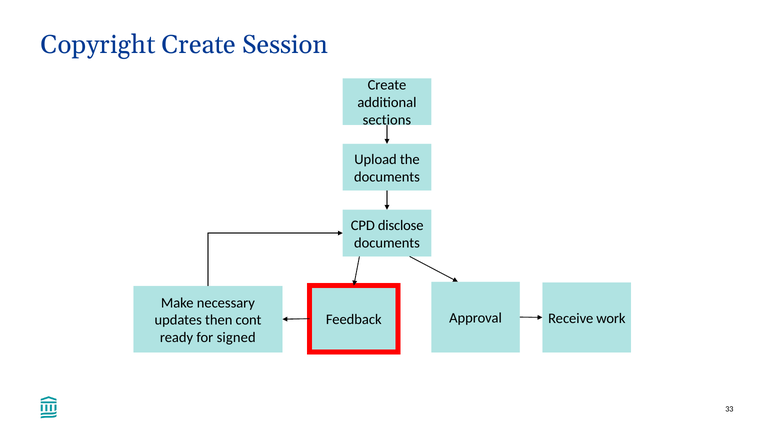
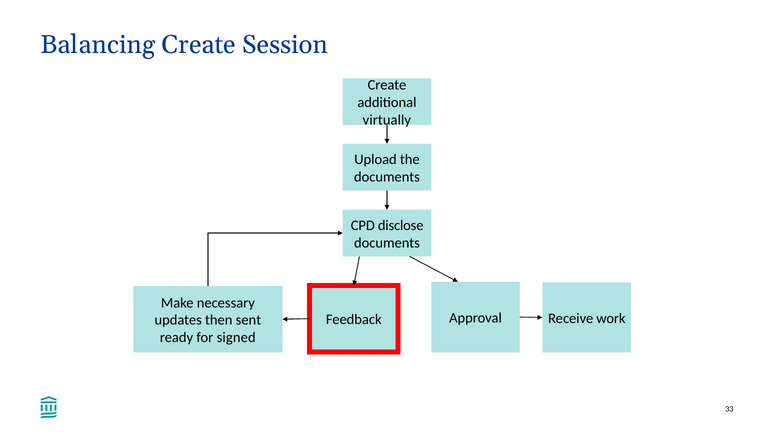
Copyright: Copyright -> Balancing
sections: sections -> virtually
cont: cont -> sent
